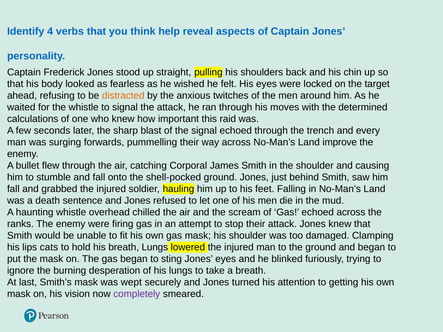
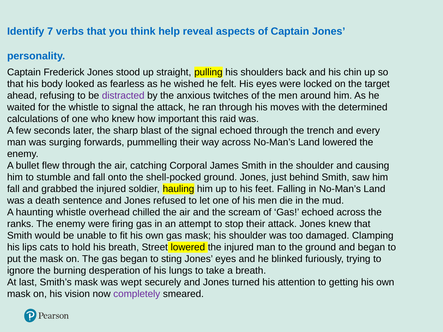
4: 4 -> 7
distracted colour: orange -> purple
Land improve: improve -> lowered
breath Lungs: Lungs -> Street
